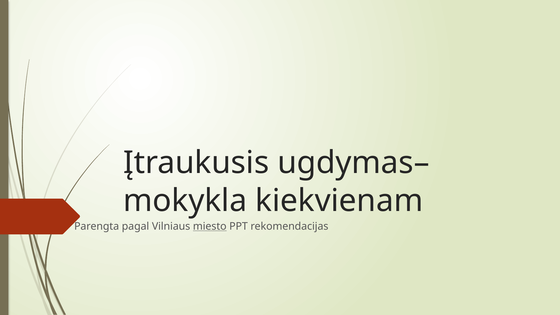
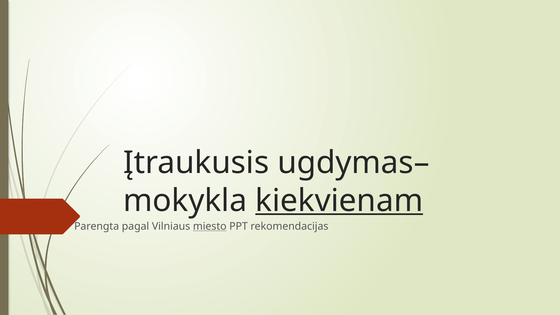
kiekvienam underline: none -> present
